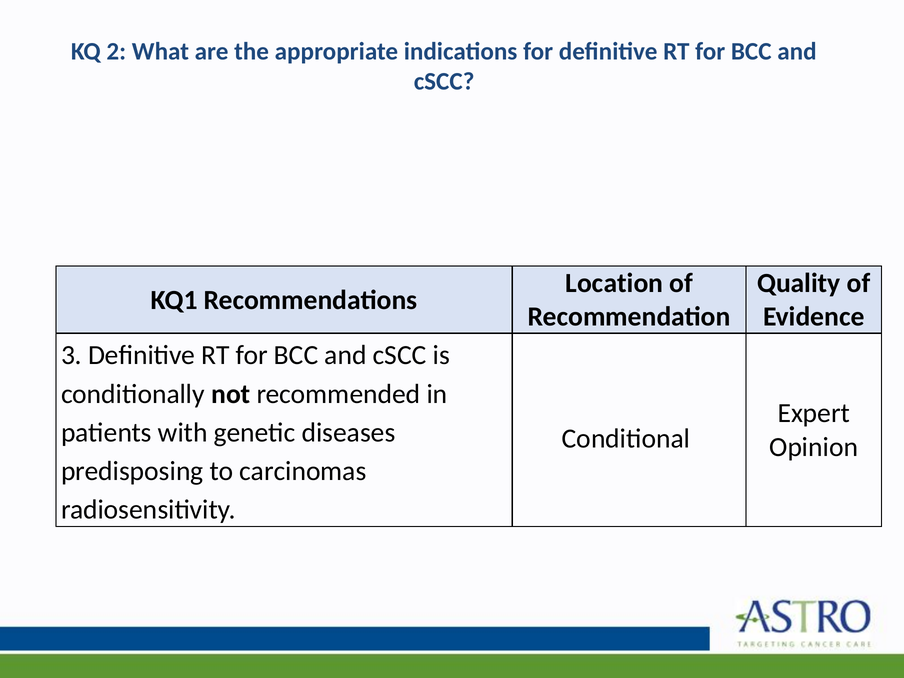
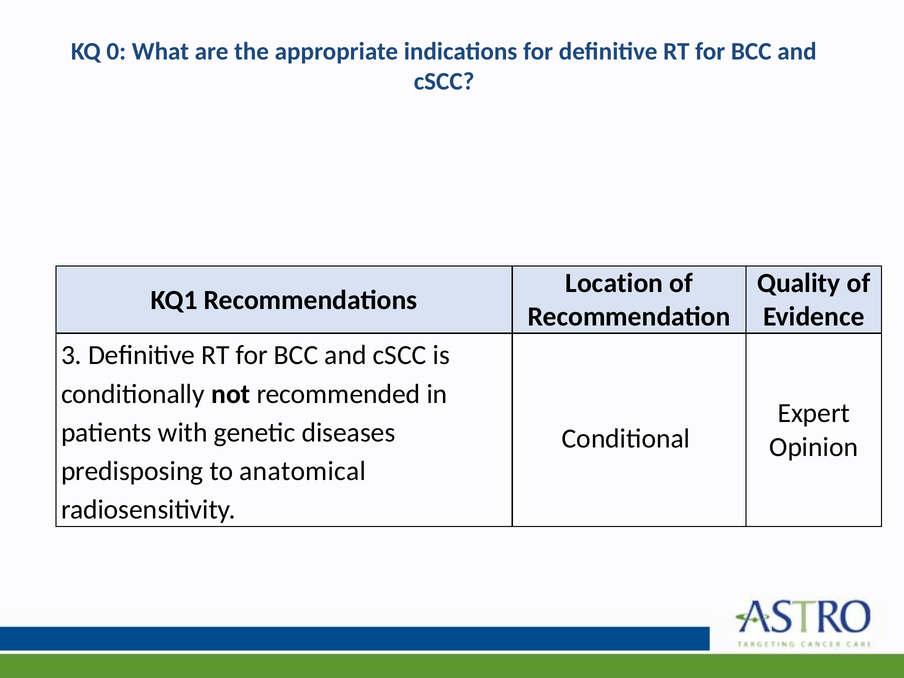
2: 2 -> 0
carcinomas: carcinomas -> anatomical
